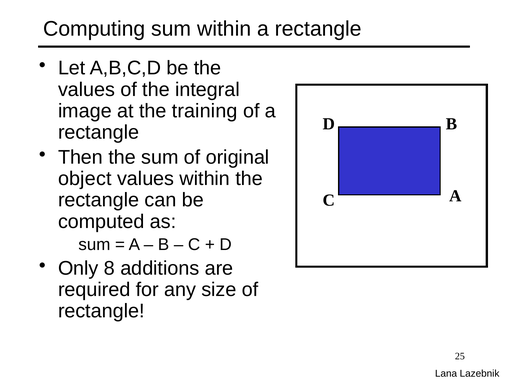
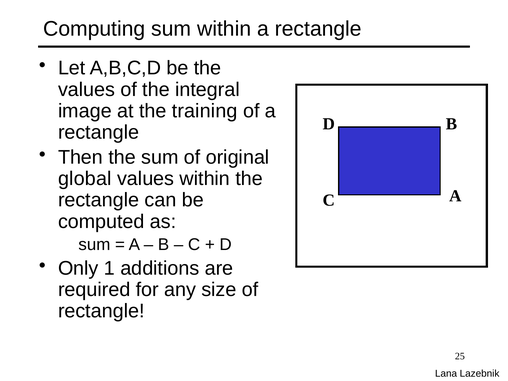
object: object -> global
8: 8 -> 1
